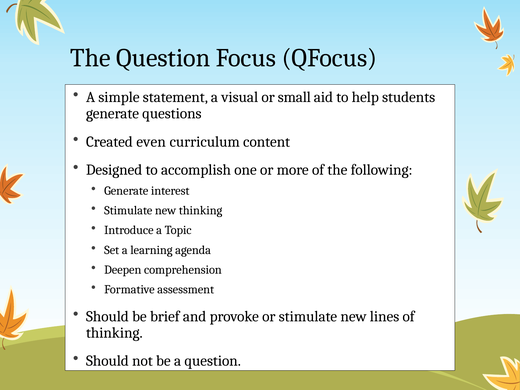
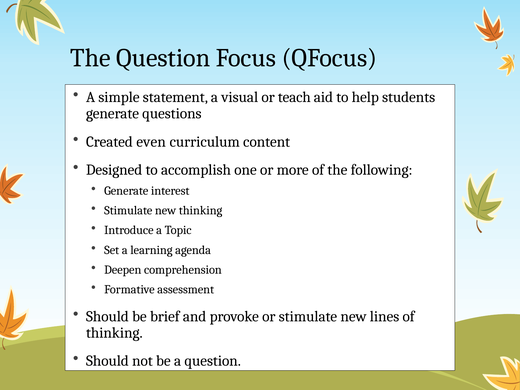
small: small -> teach
